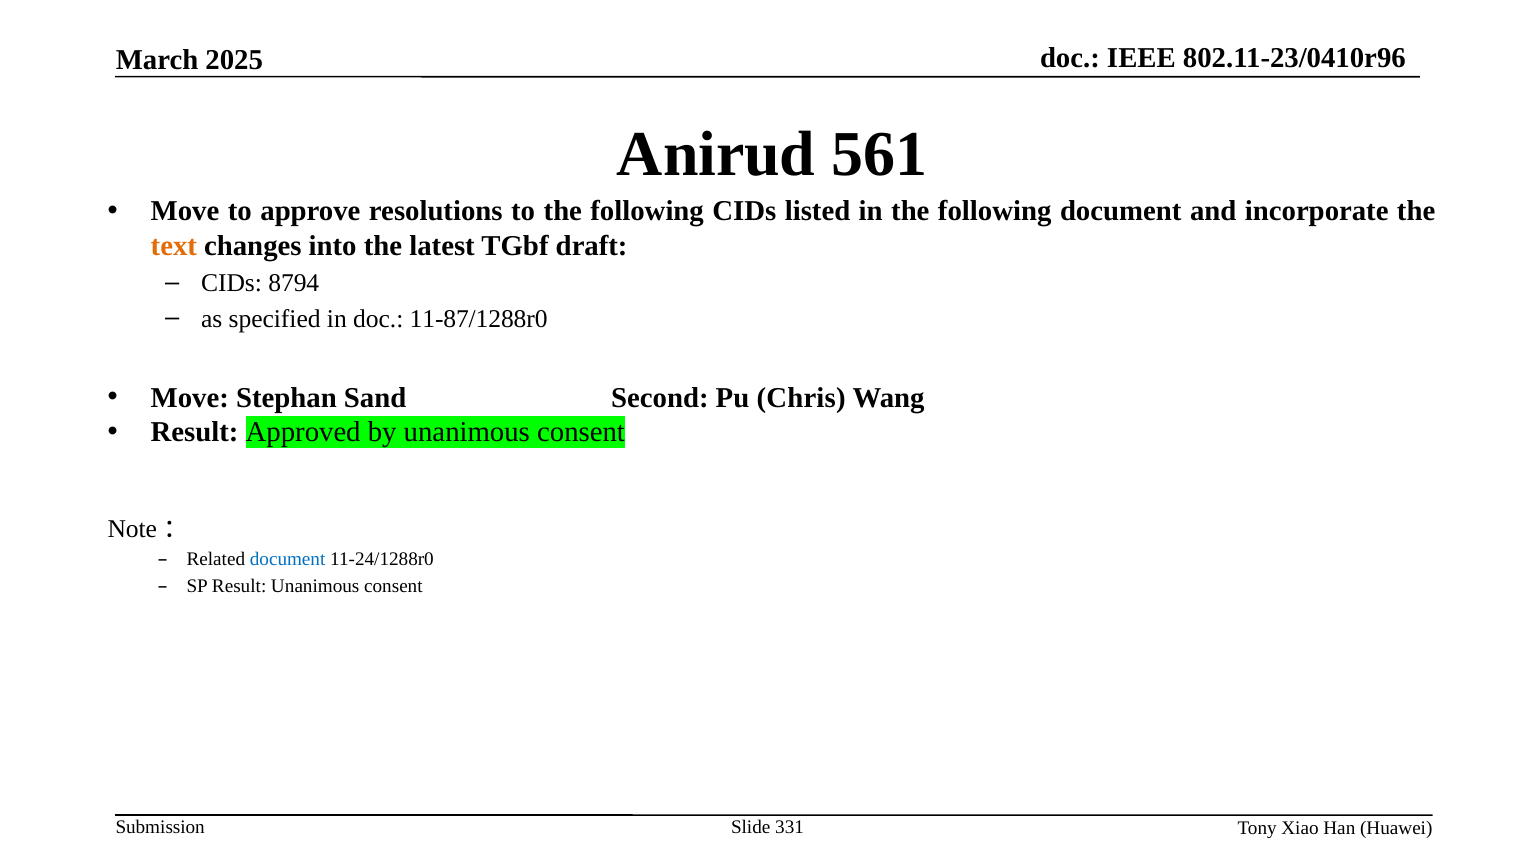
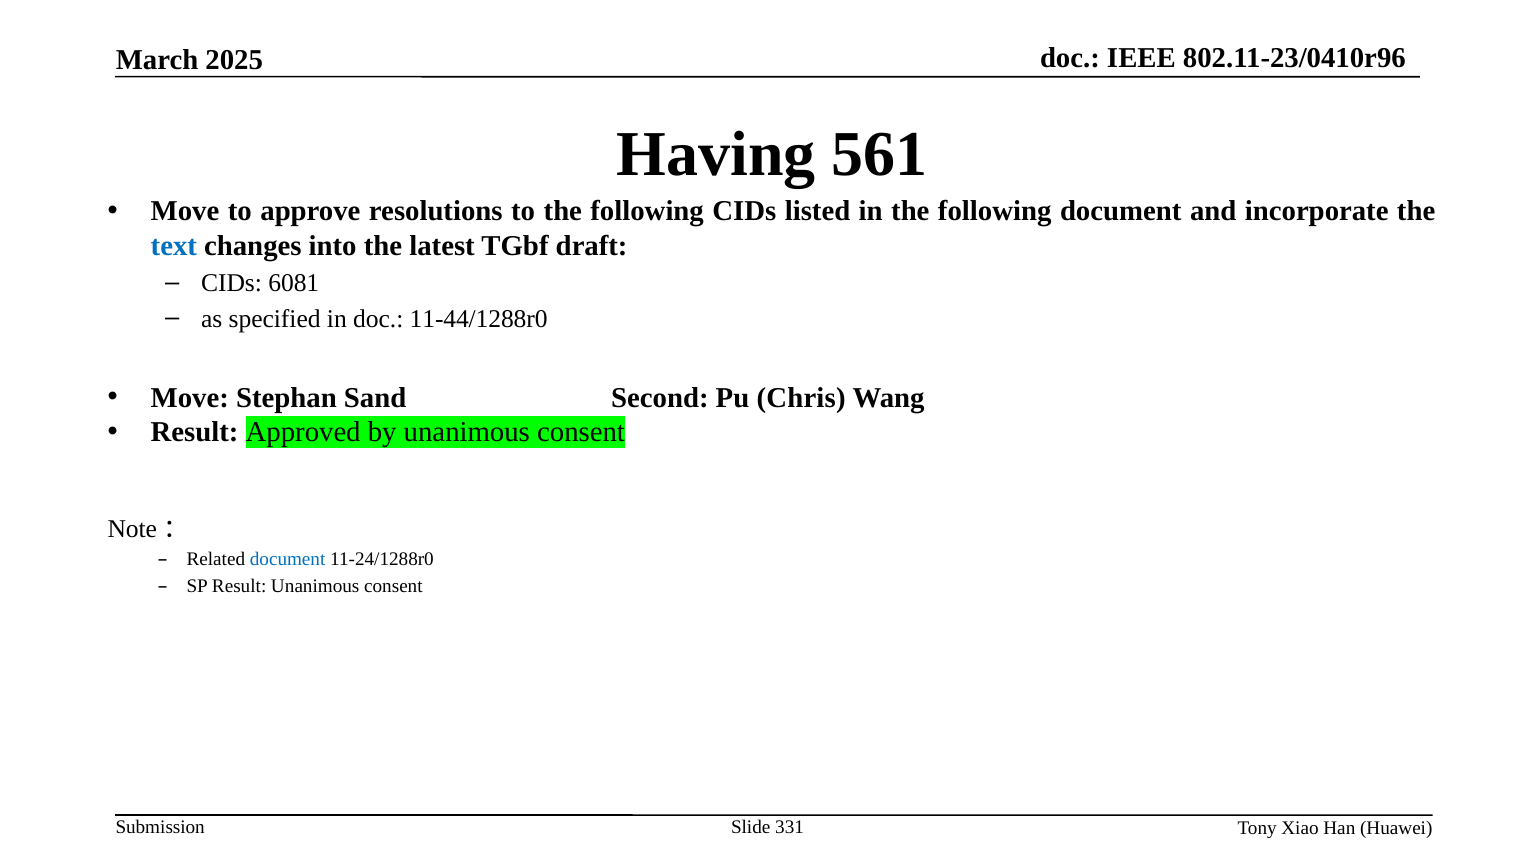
Anirud: Anirud -> Having
text colour: orange -> blue
8794: 8794 -> 6081
11-87/1288r0: 11-87/1288r0 -> 11-44/1288r0
